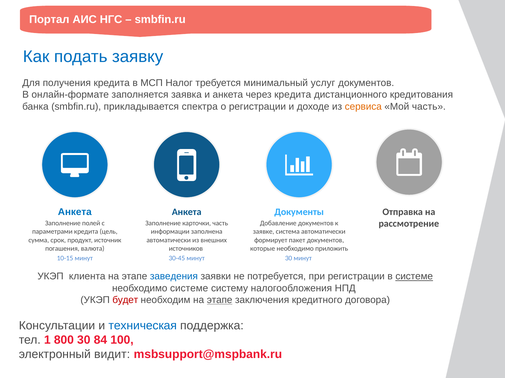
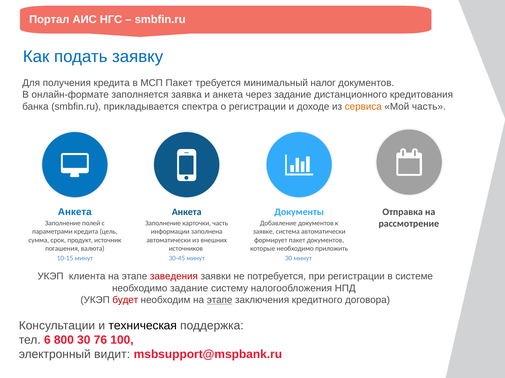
МСП Налог: Налог -> Пакет
услуг: услуг -> налог
через кредита: кредита -> задание
заведения colour: blue -> red
системе at (414, 277) underline: present -> none
необходимо системе: системе -> задание
техническая colour: blue -> black
1: 1 -> 6
84: 84 -> 76
